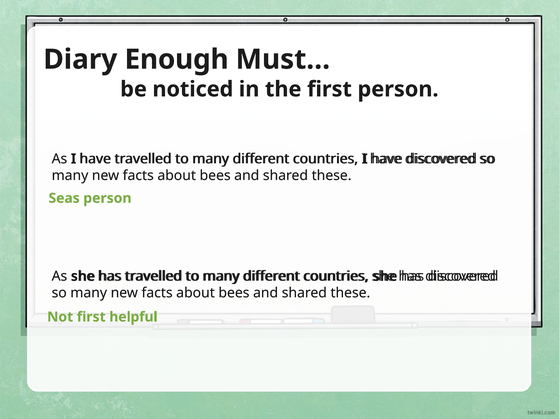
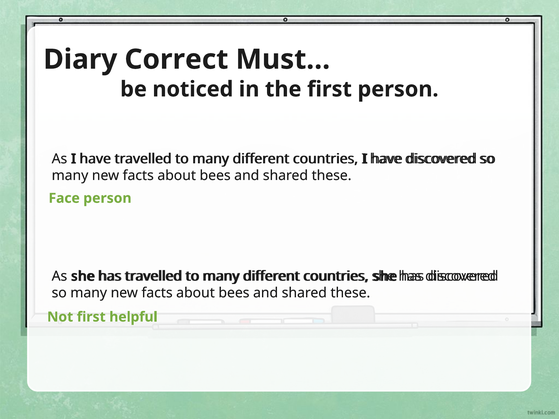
Enough: Enough -> Correct
Seas: Seas -> Face
